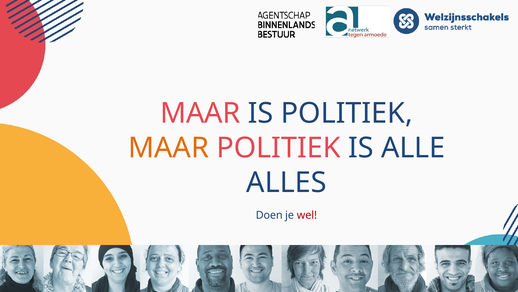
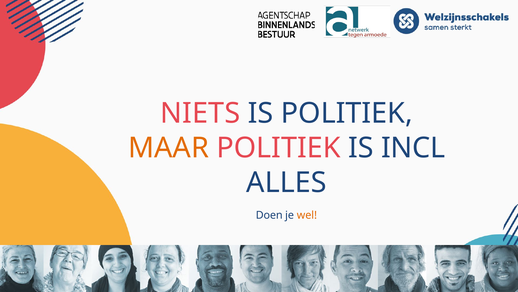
MAAR at (200, 113): MAAR -> NIETS
ALLE: ALLE -> INCL
wel colour: red -> orange
